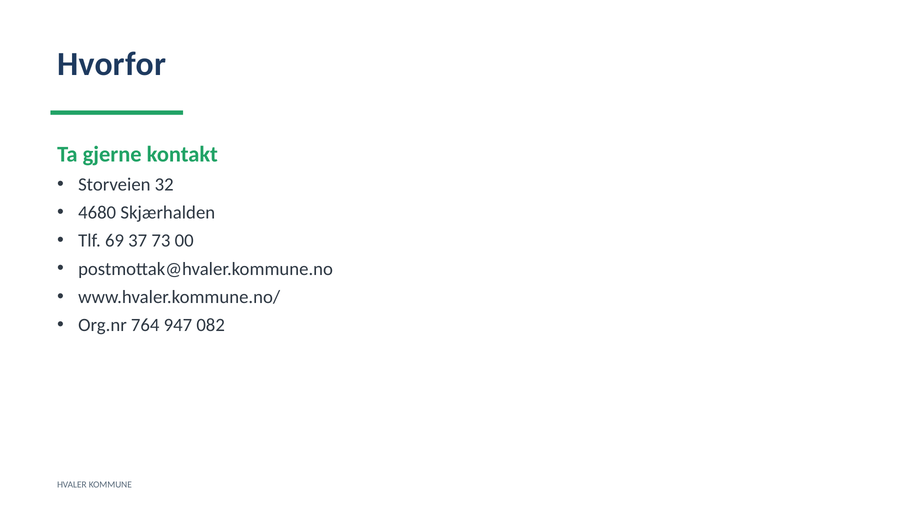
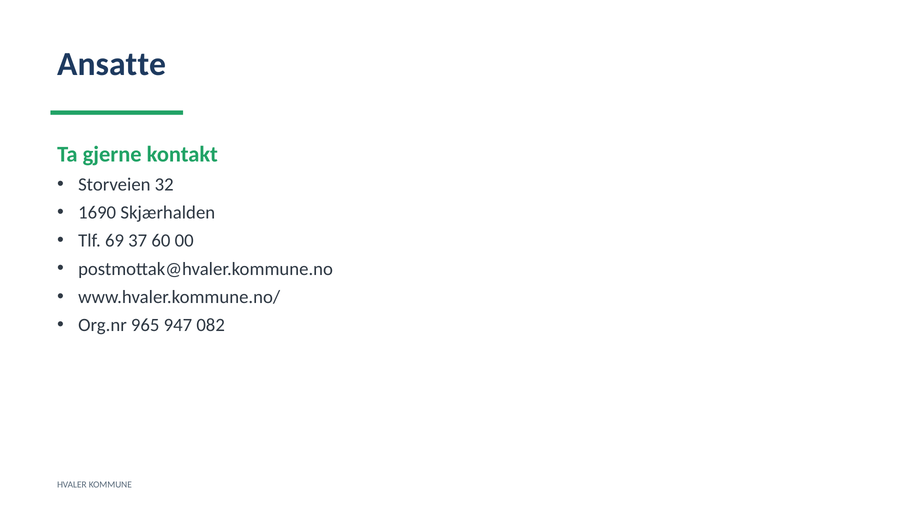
Hvorfor: Hvorfor -> Ansatte
4680: 4680 -> 1690
73: 73 -> 60
764: 764 -> 965
